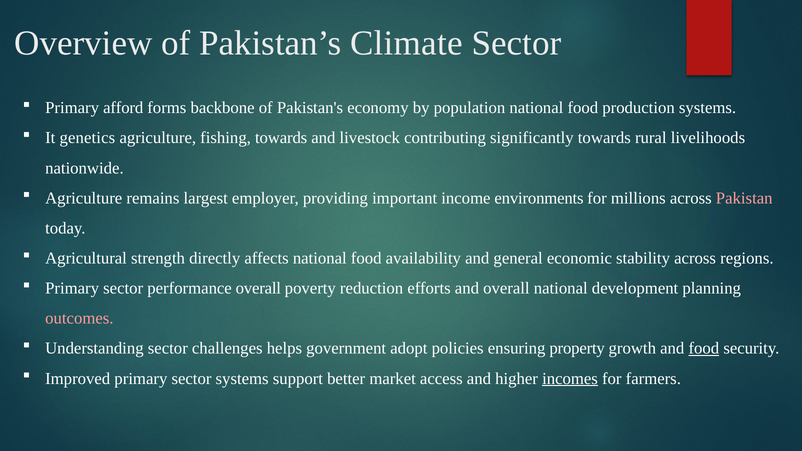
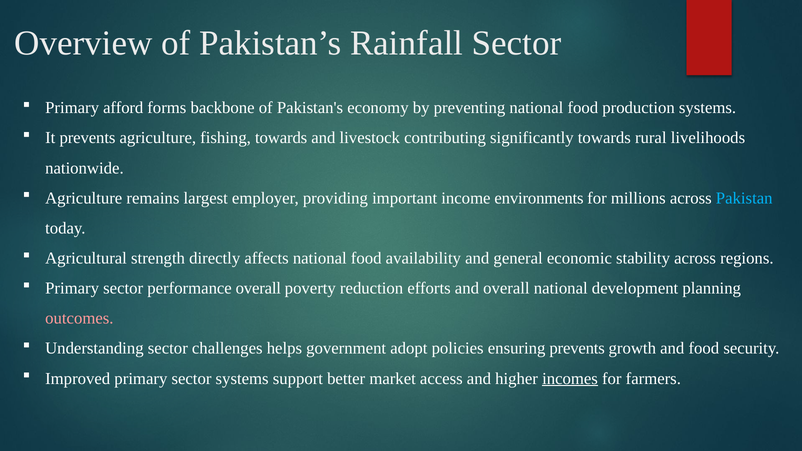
Climate: Climate -> Rainfall
population: population -> preventing
It genetics: genetics -> prevents
Pakistan colour: pink -> light blue
ensuring property: property -> prevents
food at (704, 349) underline: present -> none
